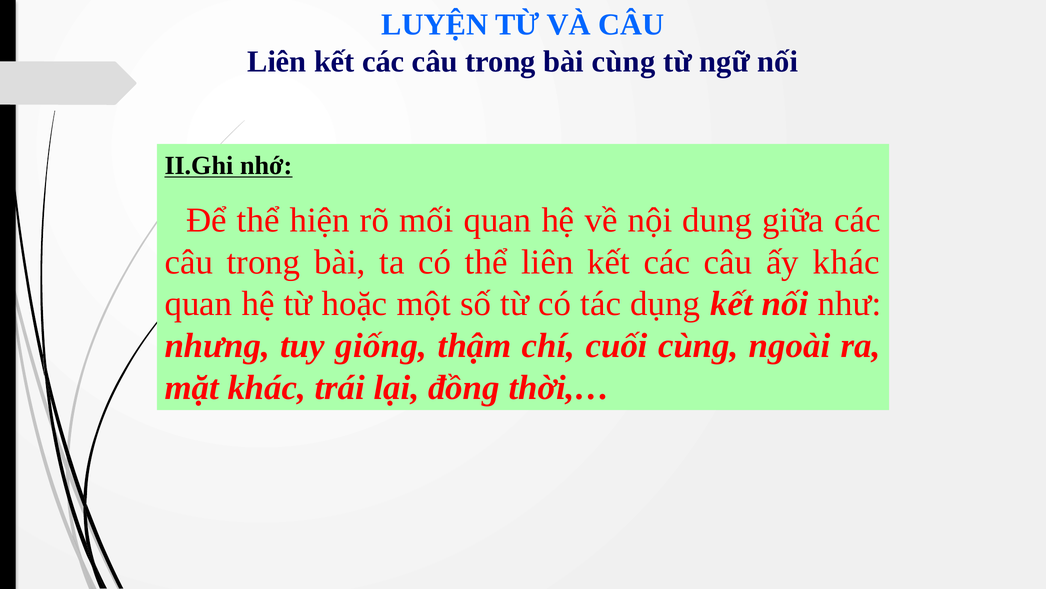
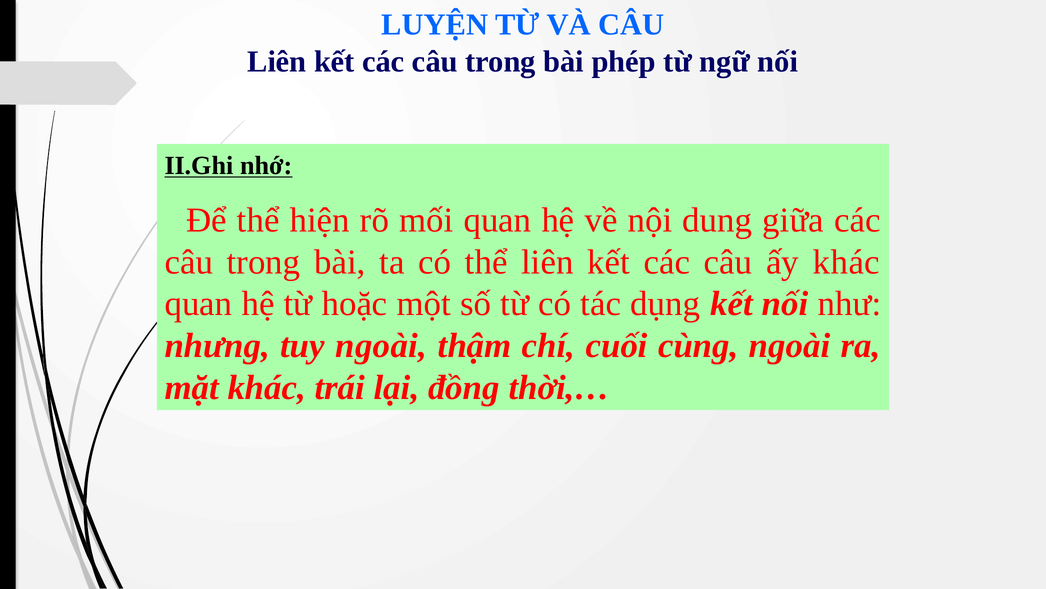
bài cùng: cùng -> phép
tuy giống: giống -> ngoài
